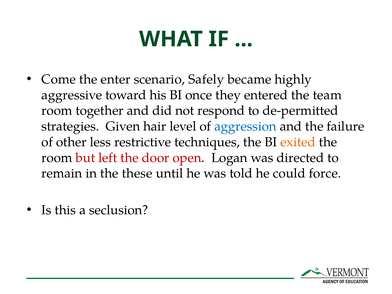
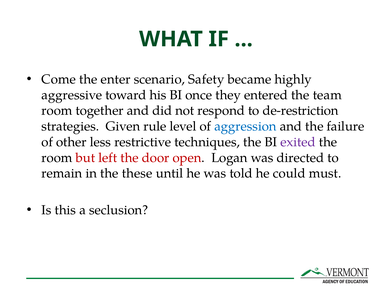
Safely: Safely -> Safety
de-permitted: de-permitted -> de-restriction
hair: hair -> rule
exited colour: orange -> purple
force: force -> must
